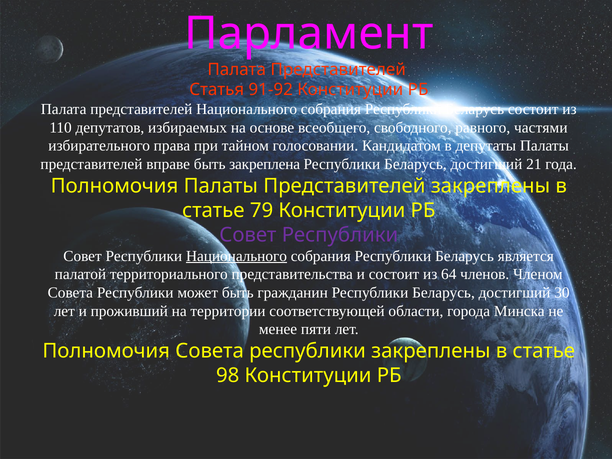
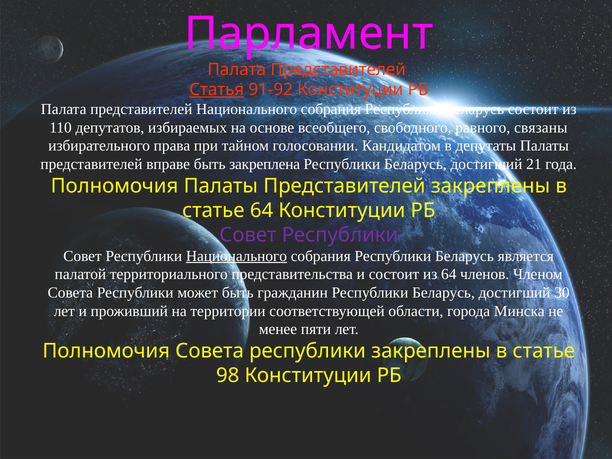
Статья underline: none -> present
частями: частями -> связаны
статье 79: 79 -> 64
